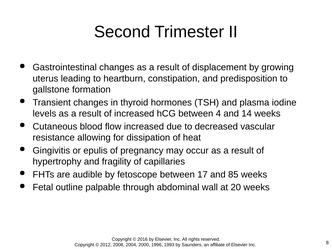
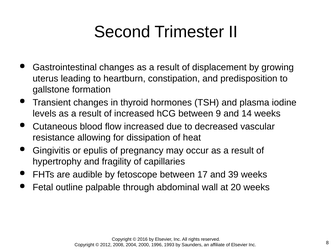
4: 4 -> 9
85: 85 -> 39
